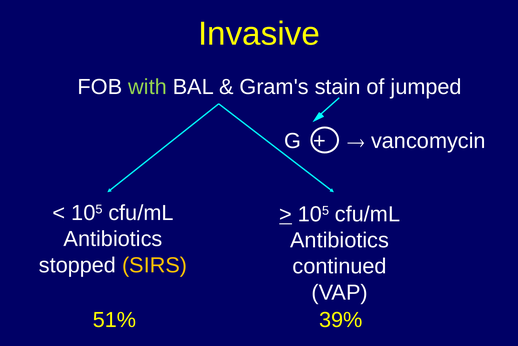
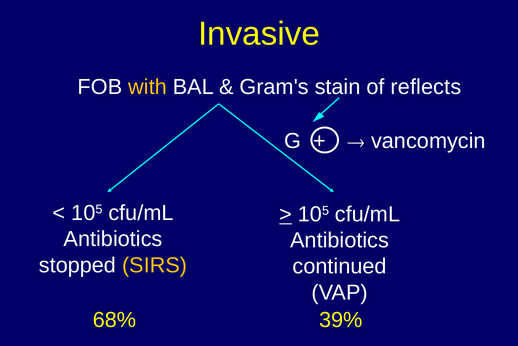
with colour: light green -> yellow
jumped: jumped -> reflects
51%: 51% -> 68%
